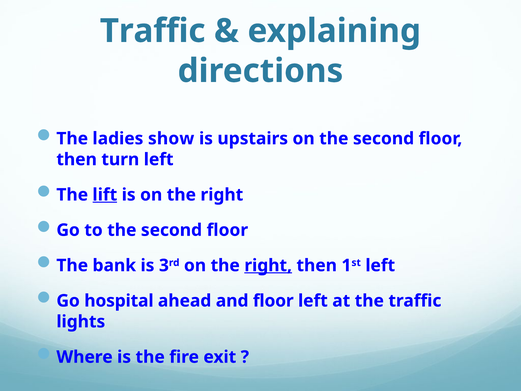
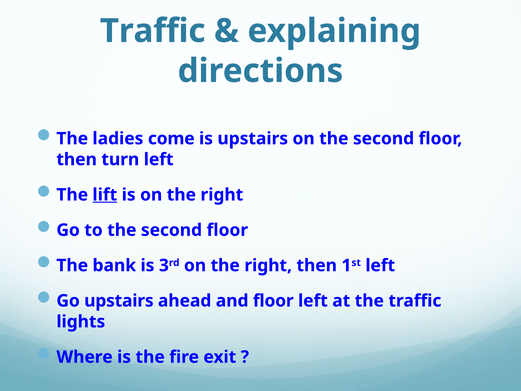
show: show -> come
right at (268, 265) underline: present -> none
Go hospital: hospital -> upstairs
